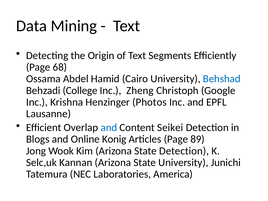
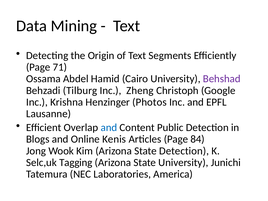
68: 68 -> 71
Behshad colour: blue -> purple
College: College -> Tilburg
Seikei: Seikei -> Public
Konig: Konig -> Kenis
89: 89 -> 84
Kannan: Kannan -> Tagging
